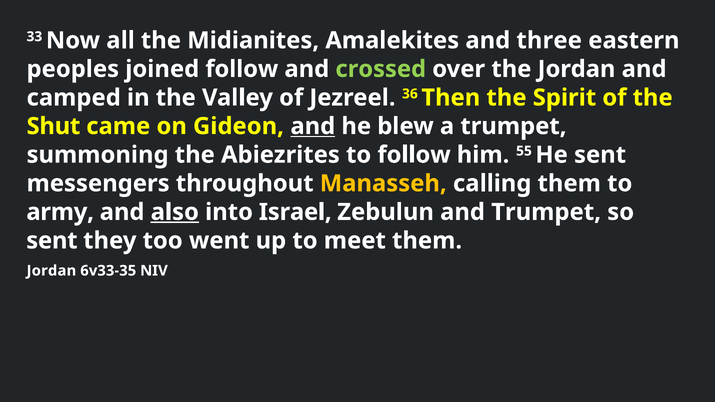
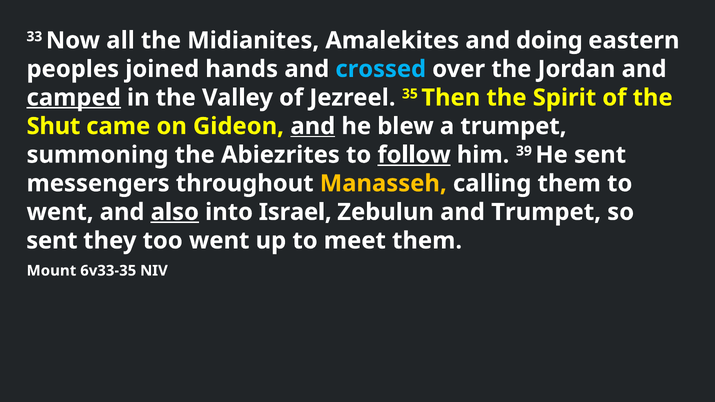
three: three -> doing
joined follow: follow -> hands
crossed colour: light green -> light blue
camped underline: none -> present
36: 36 -> 35
follow at (414, 155) underline: none -> present
55: 55 -> 39
army at (60, 212): army -> went
Jordan at (51, 271): Jordan -> Mount
